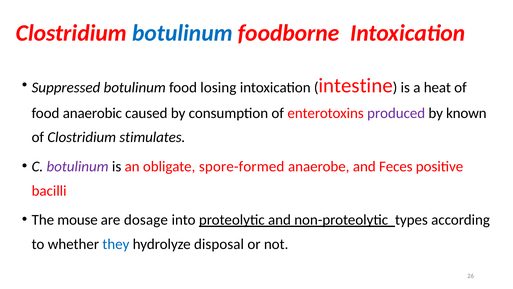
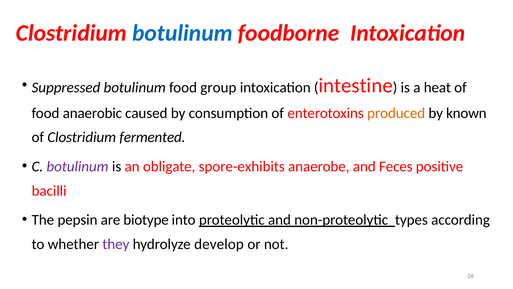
losing: losing -> group
produced colour: purple -> orange
stimulates: stimulates -> fermented
spore-formed: spore-formed -> spore-exhibits
mouse: mouse -> pepsin
dosage: dosage -> biotype
they colour: blue -> purple
disposal: disposal -> develop
